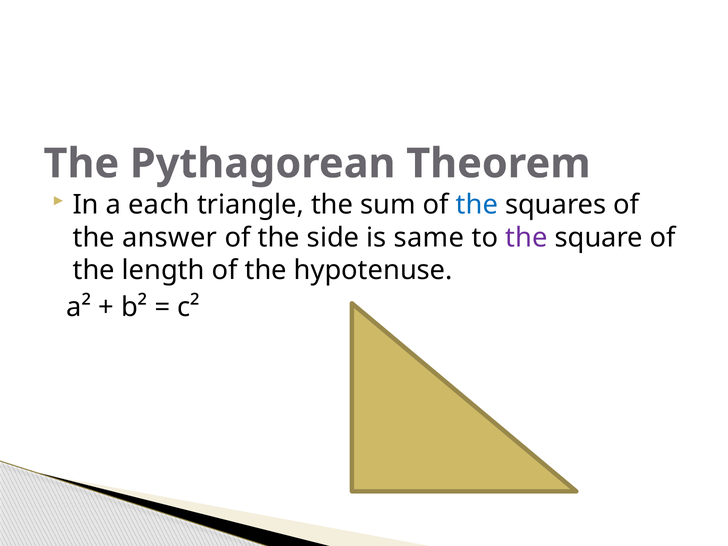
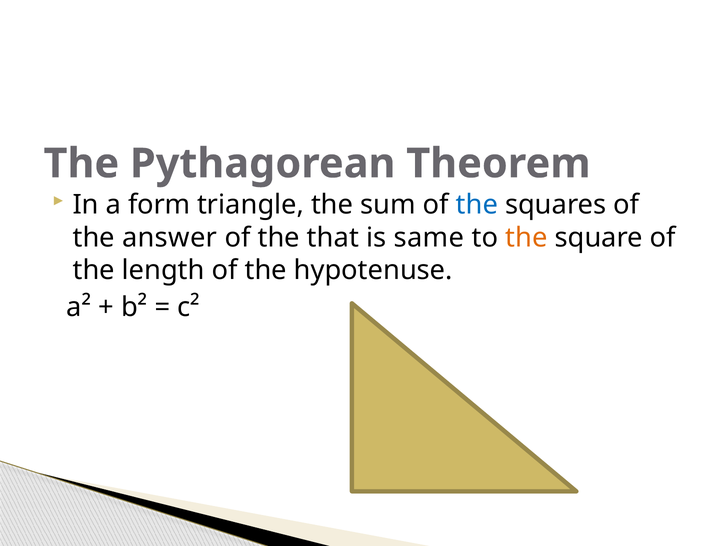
each: each -> form
side: side -> that
the at (527, 238) colour: purple -> orange
